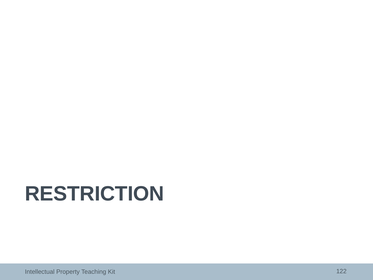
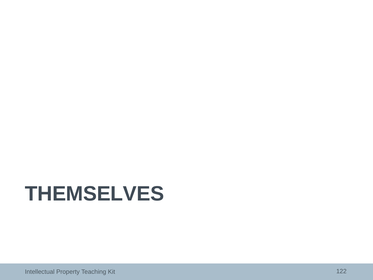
RESTRICTION: RESTRICTION -> THEMSELVES
